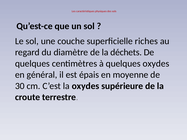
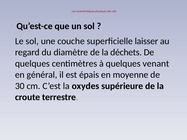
riches: riches -> laisser
quelques oxydes: oxydes -> venant
